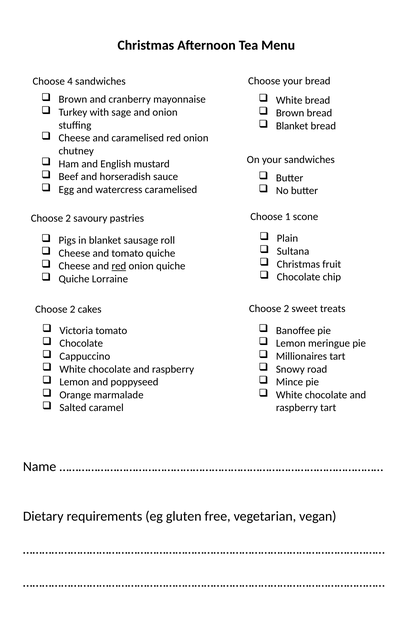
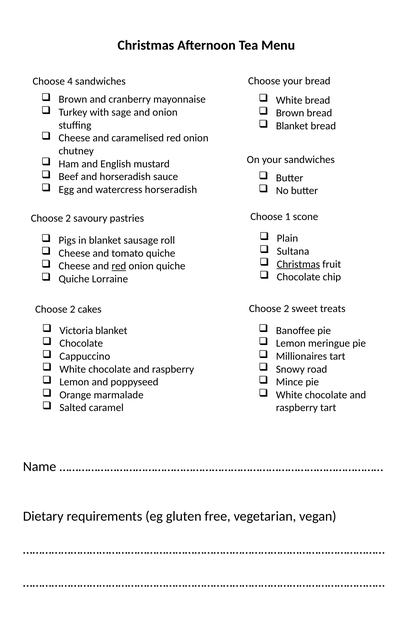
watercress caramelised: caramelised -> horseradish
Christmas at (298, 264) underline: none -> present
Victoria tomato: tomato -> blanket
